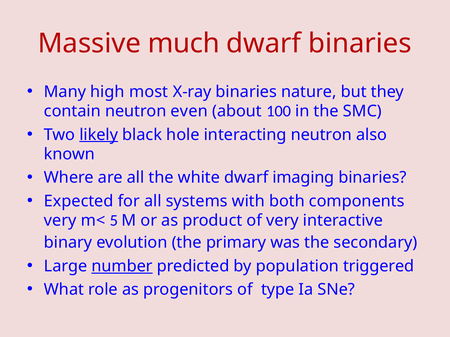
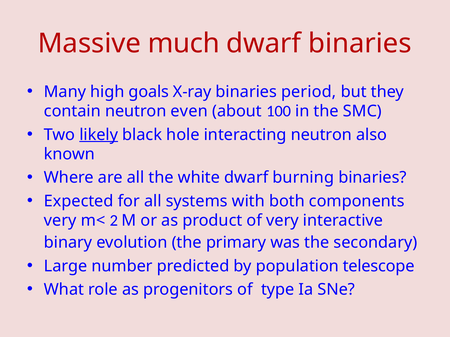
most: most -> goals
nature: nature -> period
imaging: imaging -> burning
5: 5 -> 2
number underline: present -> none
triggered: triggered -> telescope
